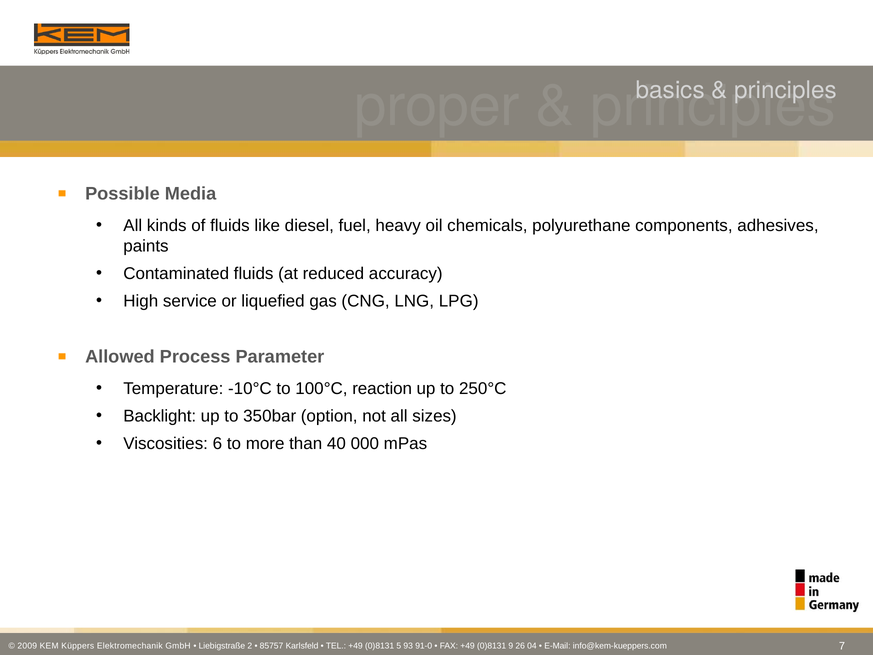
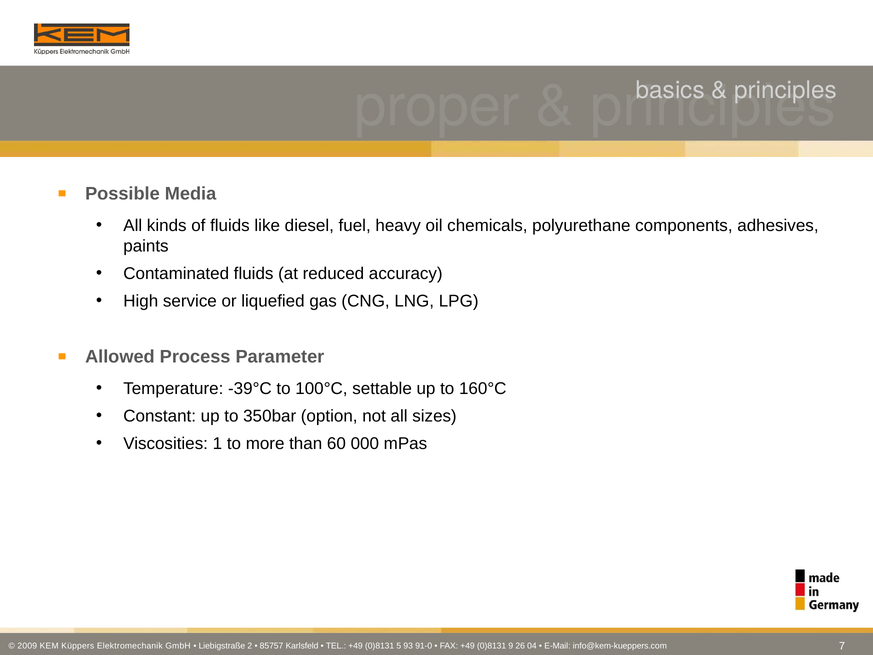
-10°C: -10°C -> -39°C
reaction: reaction -> settable
250°C: 250°C -> 160°C
Backlight: Backlight -> Constant
6: 6 -> 1
40: 40 -> 60
